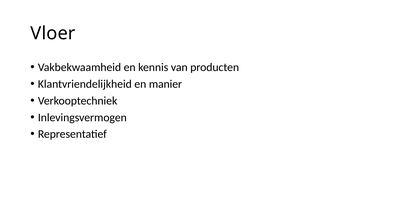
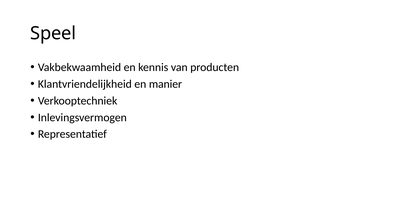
Vloer: Vloer -> Speel
